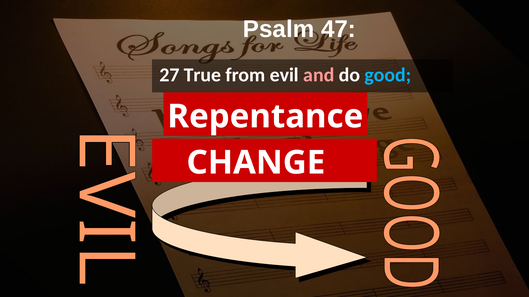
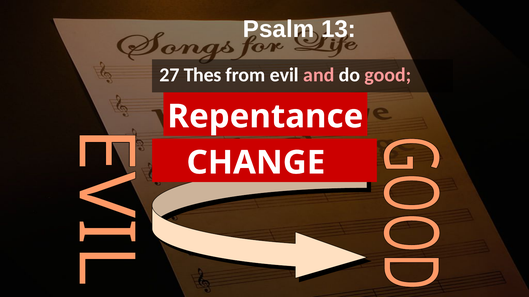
47: 47 -> 13
True: True -> Thes
good colour: light blue -> pink
